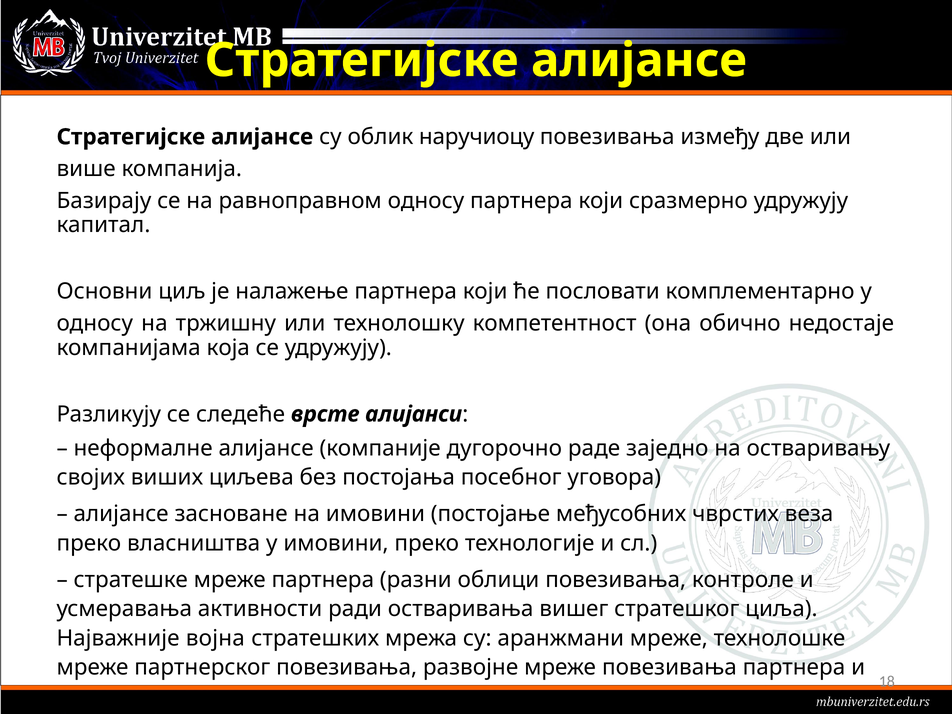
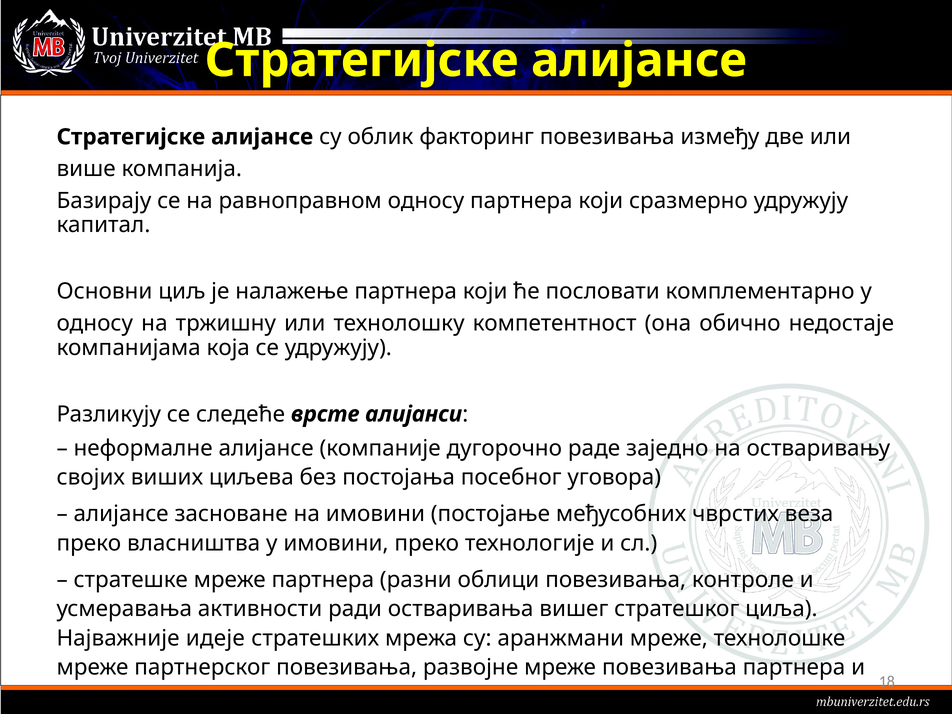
наручиоцу: наручиоцу -> факторинг
војна: војна -> идеје
